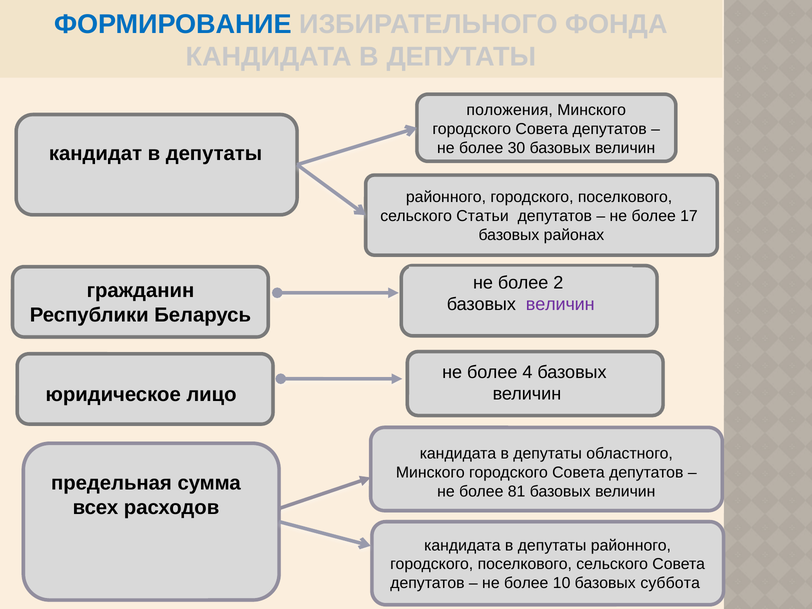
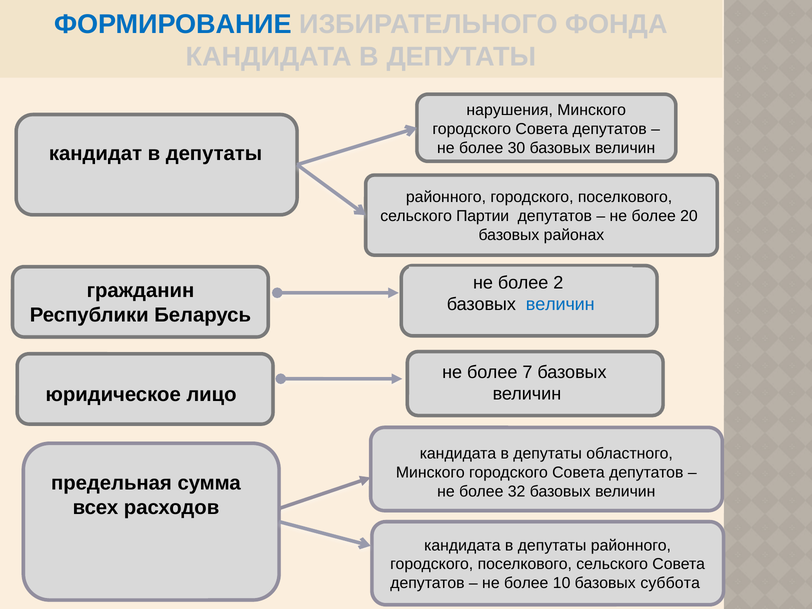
положения: положения -> нарушения
Статьи: Статьи -> Партии
17: 17 -> 20
величин at (560, 304) colour: purple -> blue
4: 4 -> 7
81: 81 -> 32
